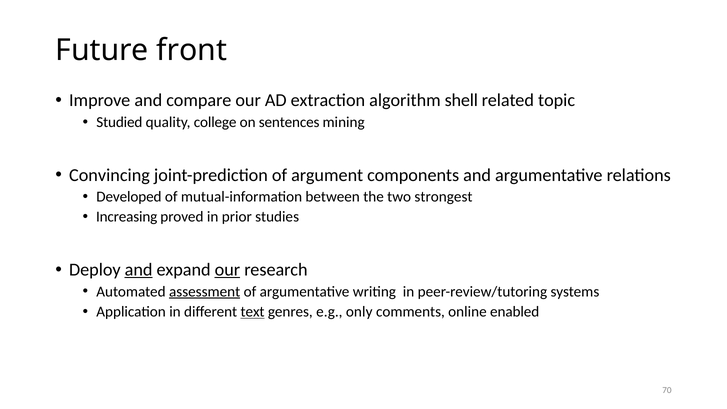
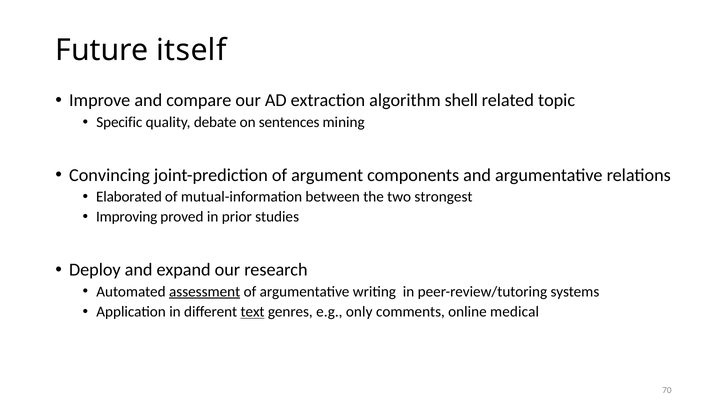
front: front -> itself
Studied: Studied -> Specific
college: college -> debate
Developed: Developed -> Elaborated
Increasing: Increasing -> Improving
and at (139, 270) underline: present -> none
our at (227, 270) underline: present -> none
enabled: enabled -> medical
